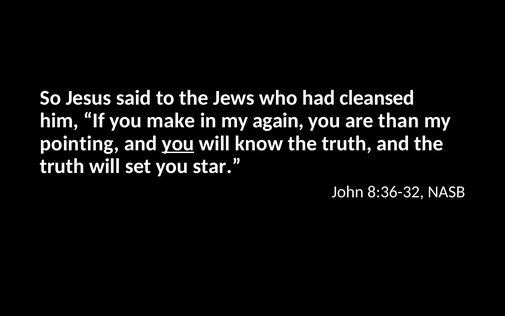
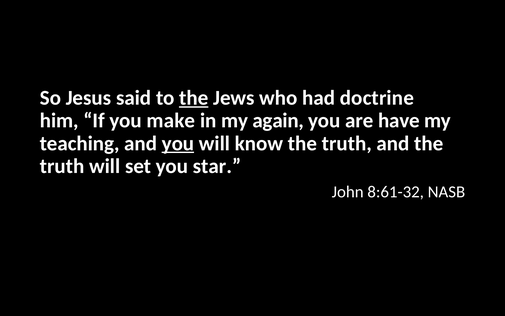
the at (194, 98) underline: none -> present
cleansed: cleansed -> doctrine
than: than -> have
pointing: pointing -> teaching
8:36-32: 8:36-32 -> 8:61-32
